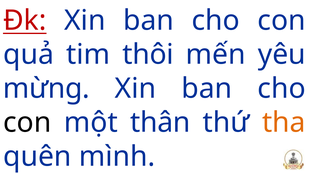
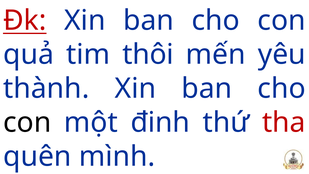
mừng: mừng -> thành
thân: thân -> đinh
tha colour: orange -> red
